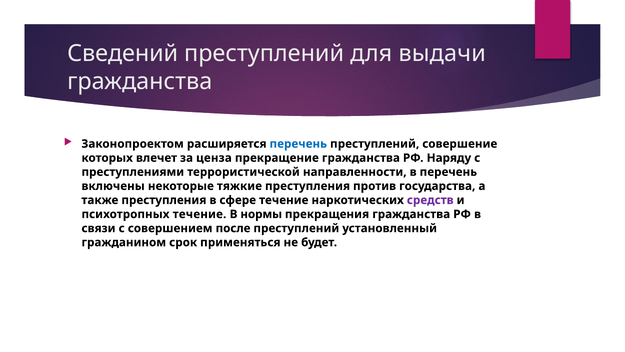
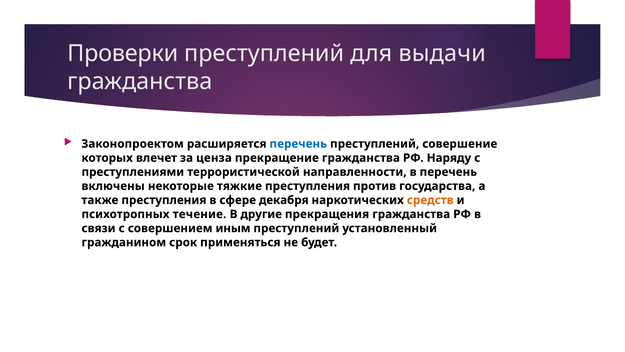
Сведений: Сведений -> Проверки
сфере течение: течение -> декабря
средств colour: purple -> orange
нормы: нормы -> другие
после: после -> иным
